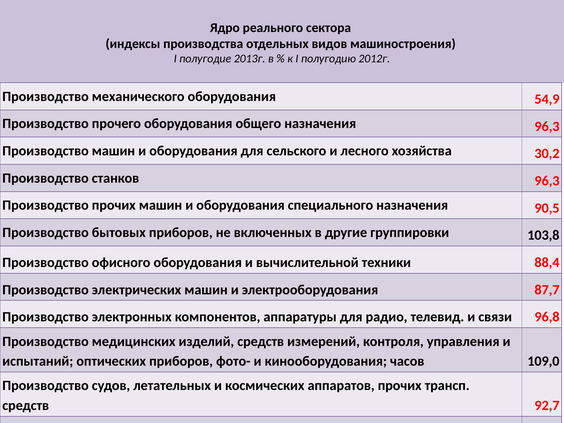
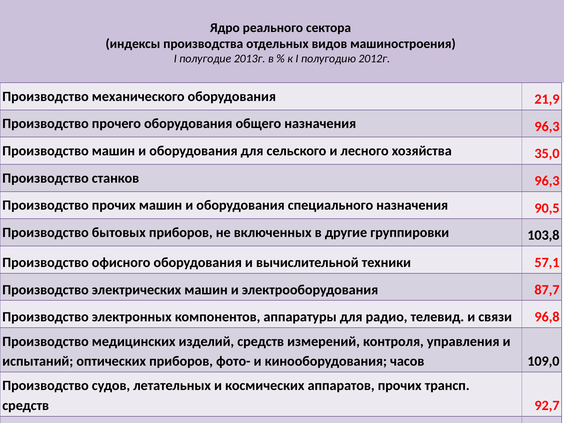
54,9: 54,9 -> 21,9
30,2: 30,2 -> 35,0
88,4: 88,4 -> 57,1
